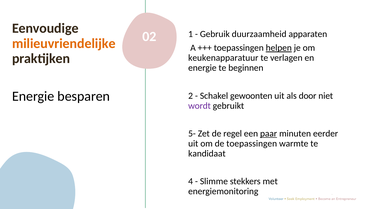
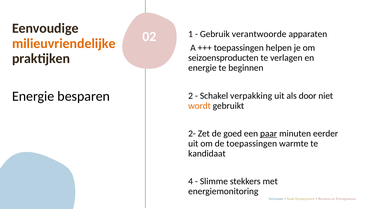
duurzaamheid: duurzaamheid -> verantwoorde
helpen underline: present -> none
keukenapparatuur: keukenapparatuur -> seizoensproducten
gewoonten: gewoonten -> verpakking
wordt colour: purple -> orange
5-: 5- -> 2-
regel: regel -> goed
